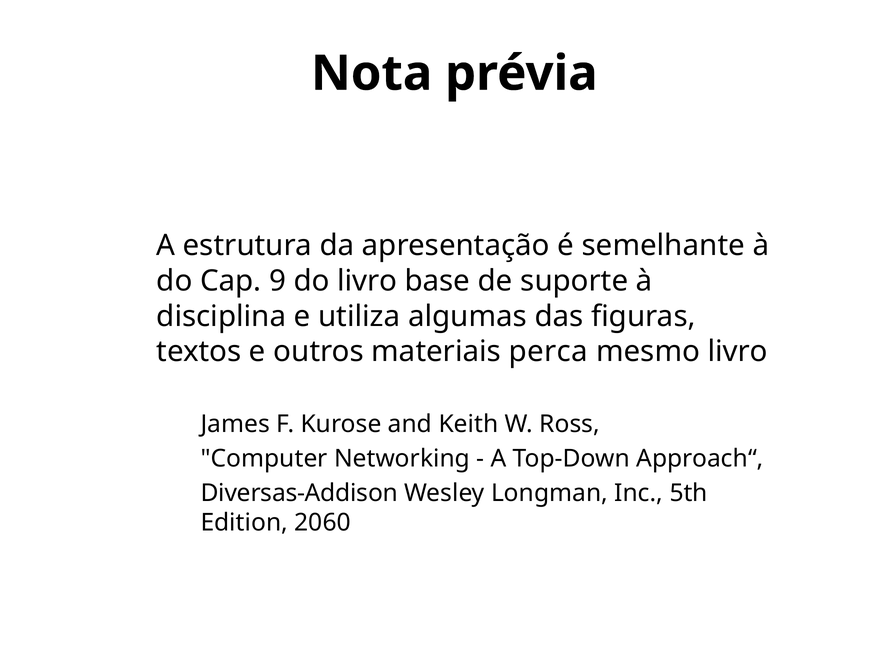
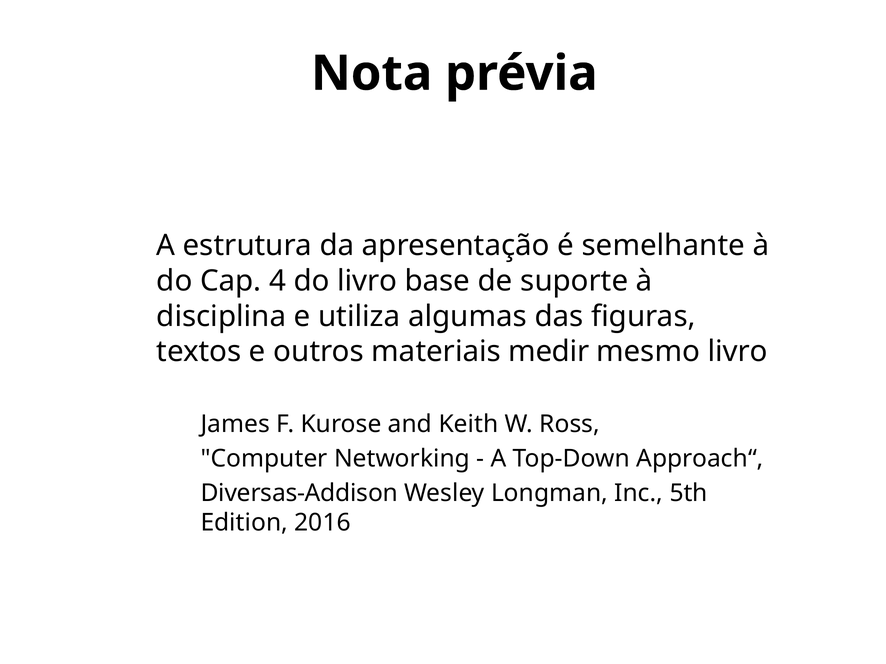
9: 9 -> 4
perca: perca -> medir
2060: 2060 -> 2016
